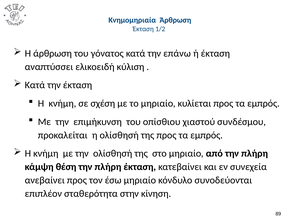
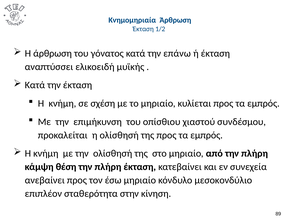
κύλιση: κύλιση -> μυϊκής
συνοδεύονται: συνοδεύονται -> μεσοκονδύλιο
